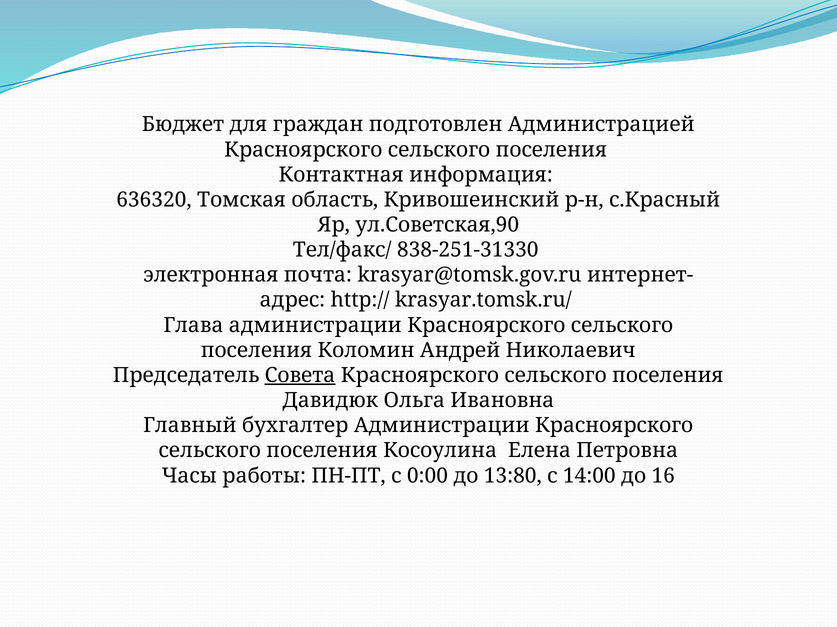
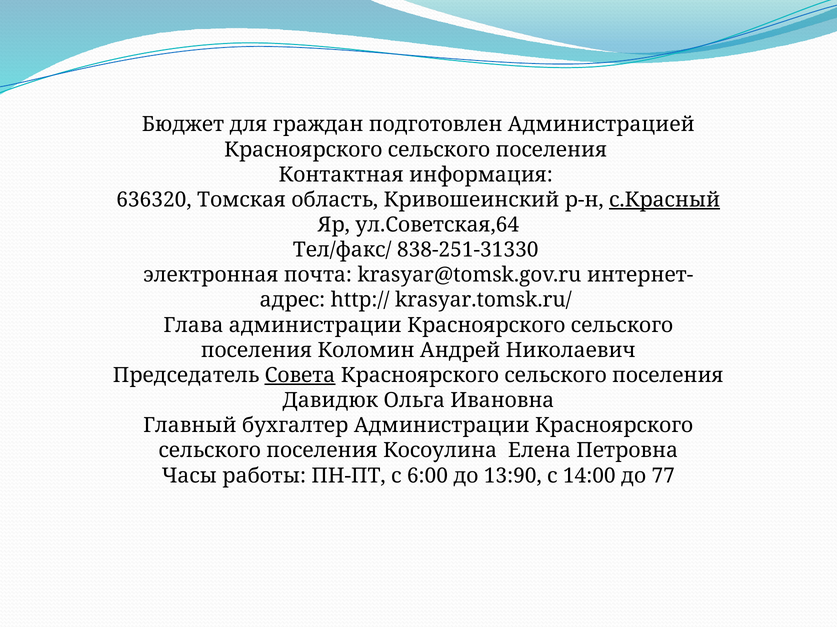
с.Красный underline: none -> present
ул.Советская,90: ул.Советская,90 -> ул.Советская,64
0:00: 0:00 -> 6:00
13:80: 13:80 -> 13:90
16: 16 -> 77
